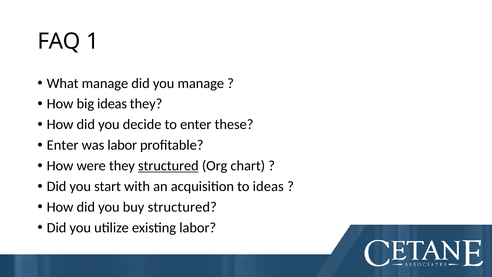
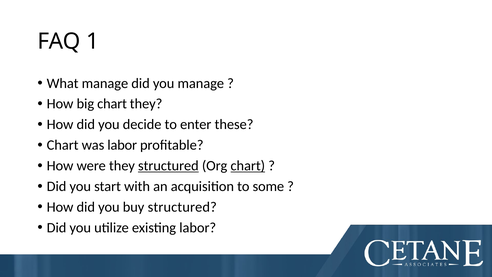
big ideas: ideas -> chart
Enter at (63, 145): Enter -> Chart
chart at (248, 166) underline: none -> present
to ideas: ideas -> some
